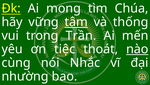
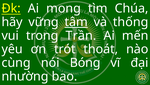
tiệc: tiệc -> trót
nào underline: present -> none
Nhắc: Nhắc -> Bóng
